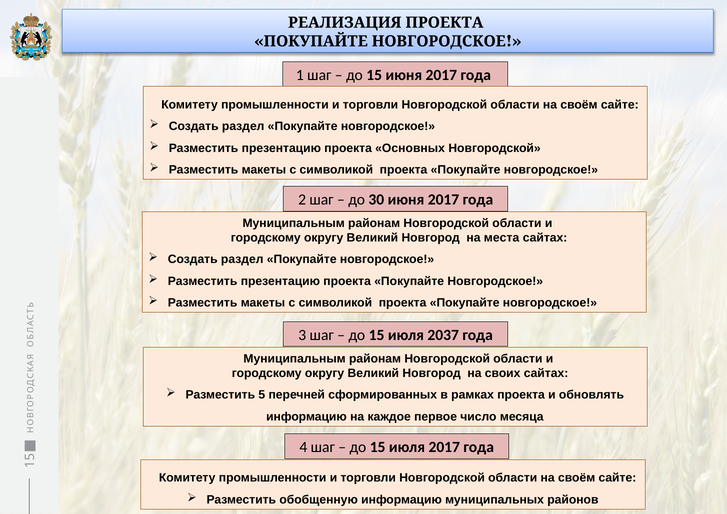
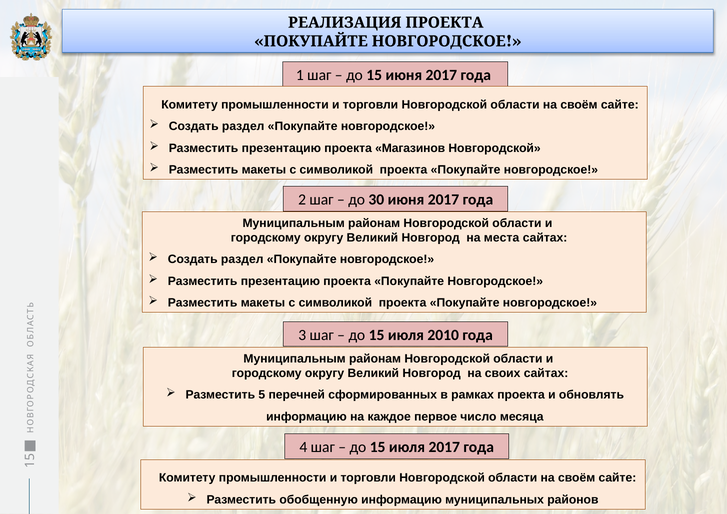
Основных: Основных -> Магазинов
2037: 2037 -> 2010
